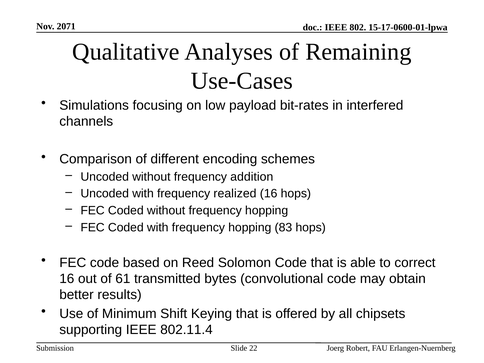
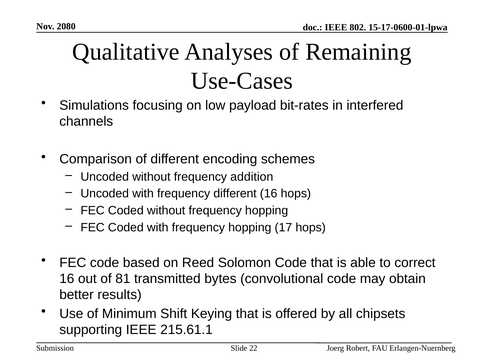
2071: 2071 -> 2080
frequency realized: realized -> different
83: 83 -> 17
61: 61 -> 81
802.11.4: 802.11.4 -> 215.61.1
